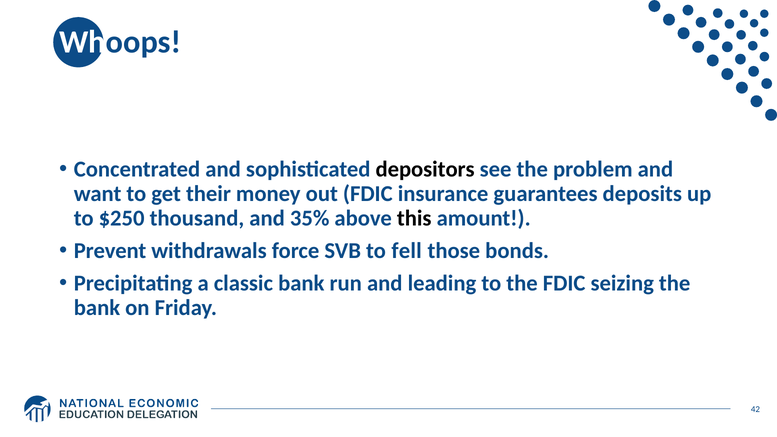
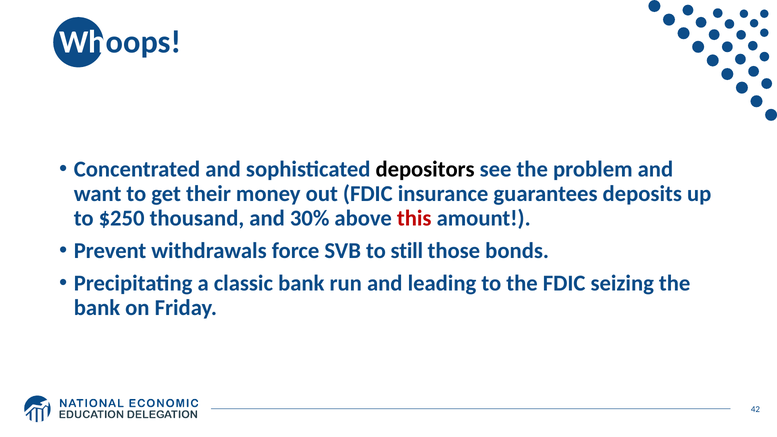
35%: 35% -> 30%
this colour: black -> red
fell: fell -> still
